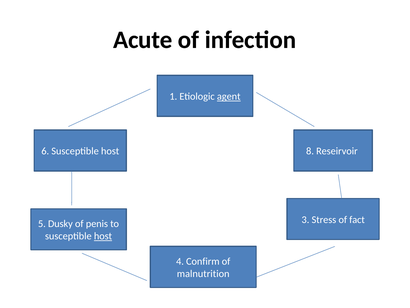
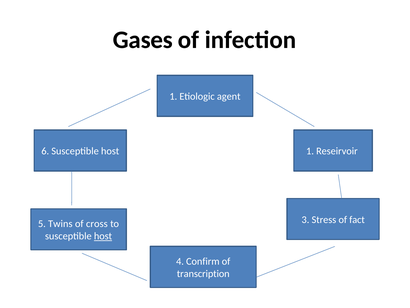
Acute: Acute -> Gases
agent underline: present -> none
host 8: 8 -> 1
Dusky: Dusky -> Twins
penis: penis -> cross
malnutrition: malnutrition -> transcription
